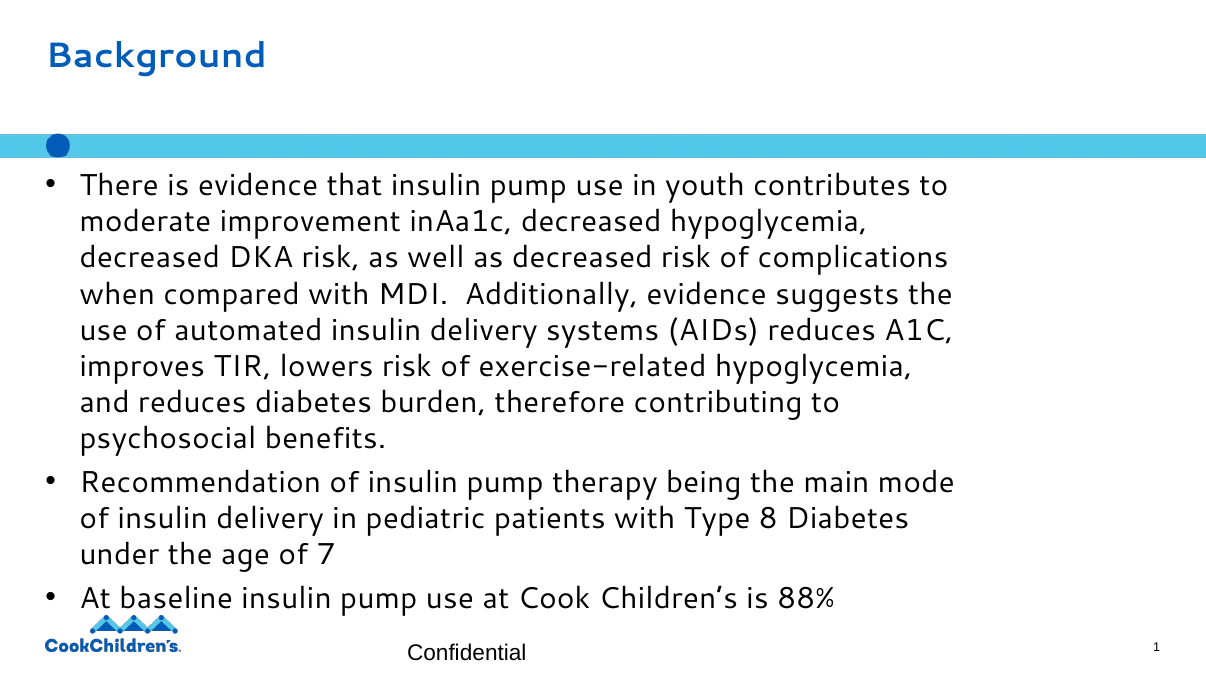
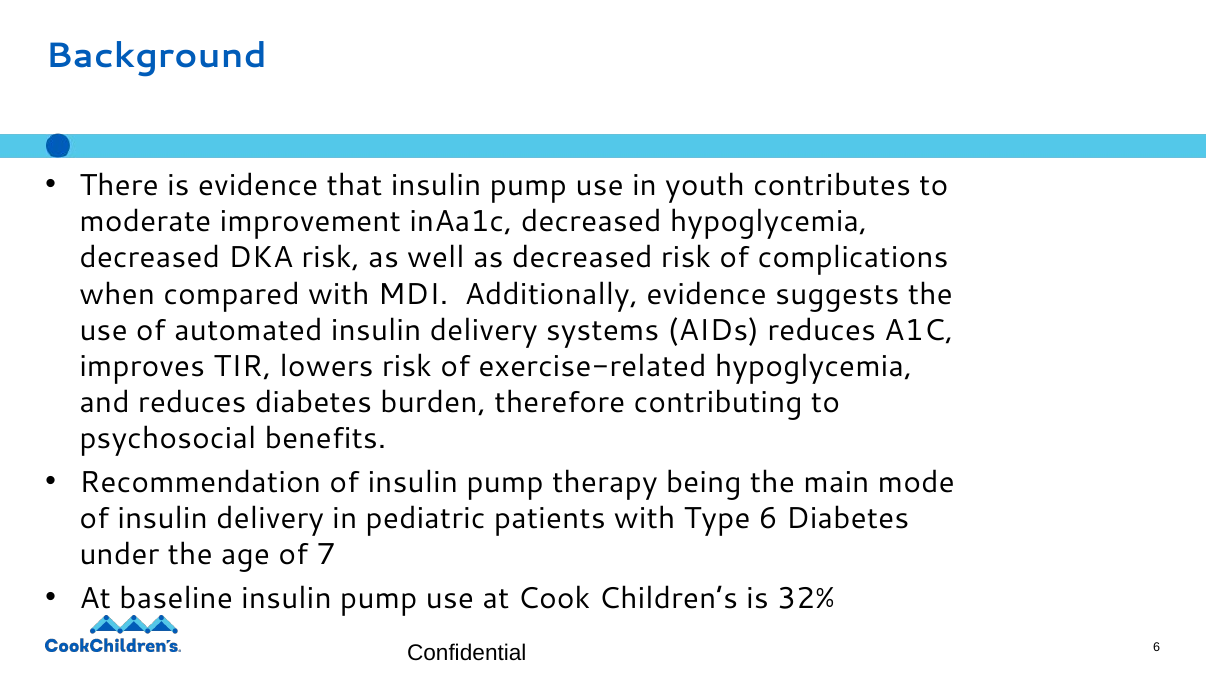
Type 8: 8 -> 6
88%: 88% -> 32%
Confidential 1: 1 -> 6
